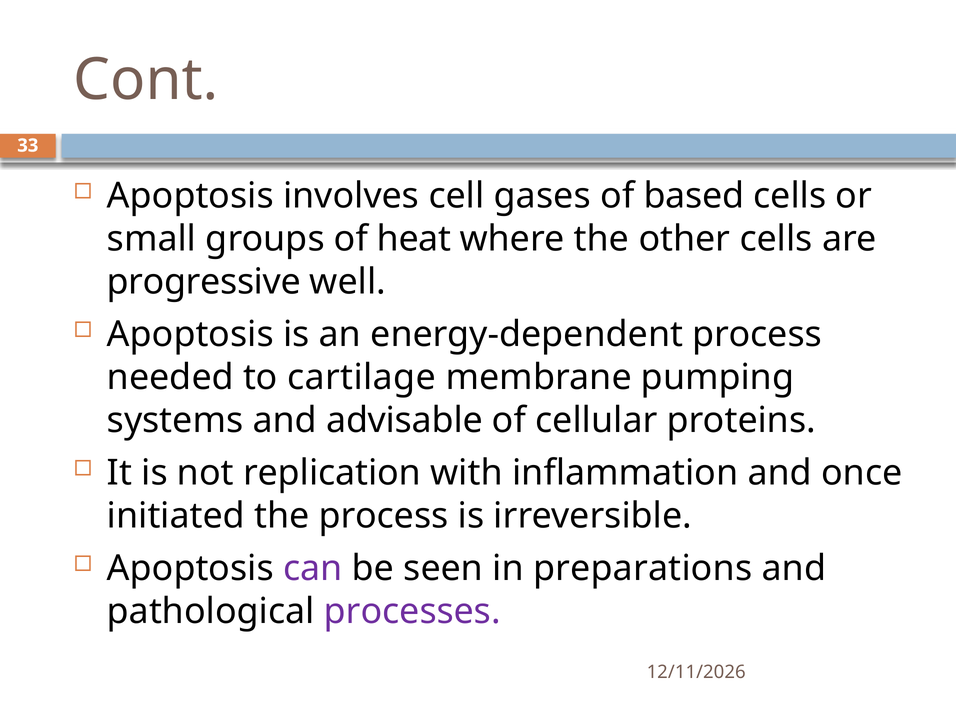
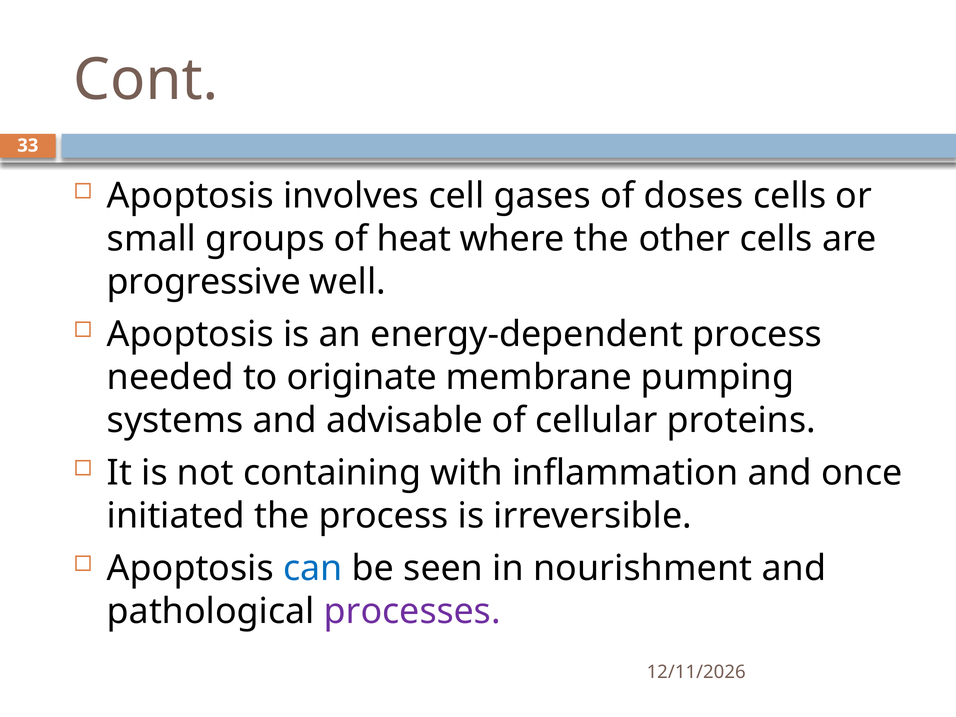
based: based -> doses
cartilage: cartilage -> originate
replication: replication -> containing
can colour: purple -> blue
preparations: preparations -> nourishment
